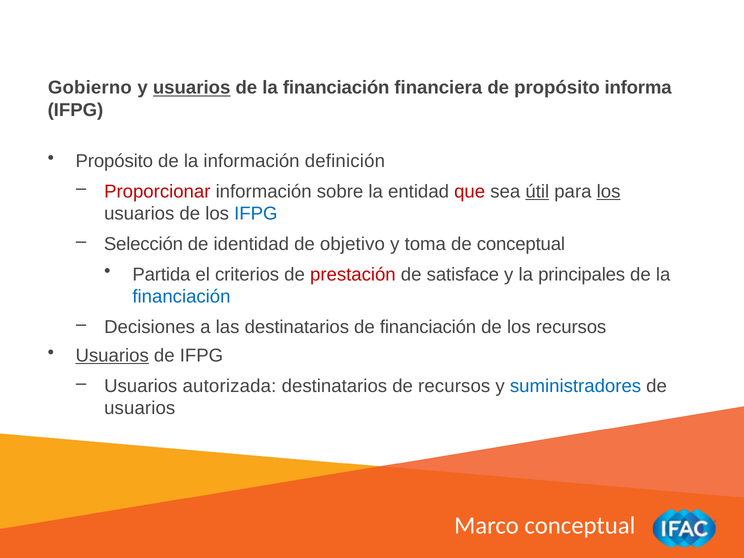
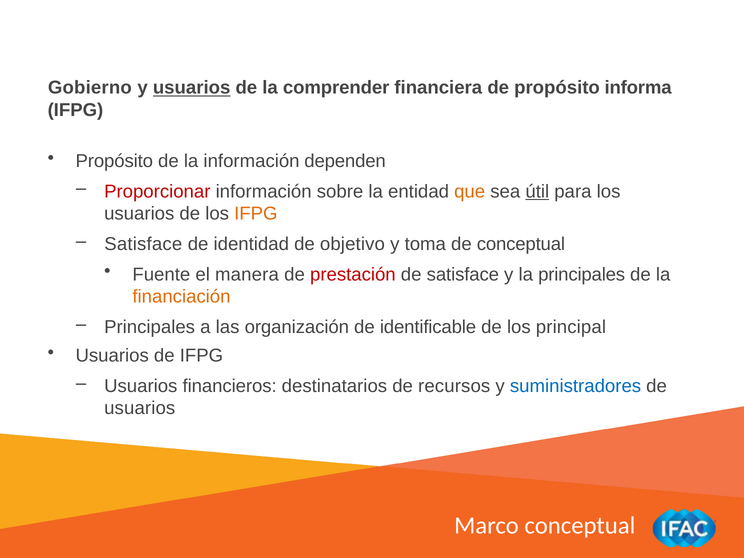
financiación at (336, 88): financiación -> comprender
definición: definición -> dependen
que colour: red -> orange
los at (609, 191) underline: present -> none
IFPG at (256, 214) colour: blue -> orange
Selección at (143, 244): Selección -> Satisface
Partida: Partida -> Fuente
criterios: criterios -> manera
financiación at (181, 297) colour: blue -> orange
Decisiones at (150, 327): Decisiones -> Principales
las destinatarios: destinatarios -> organización
de financiación: financiación -> identificable
los recursos: recursos -> principal
Usuarios at (112, 356) underline: present -> none
autorizada: autorizada -> financieros
